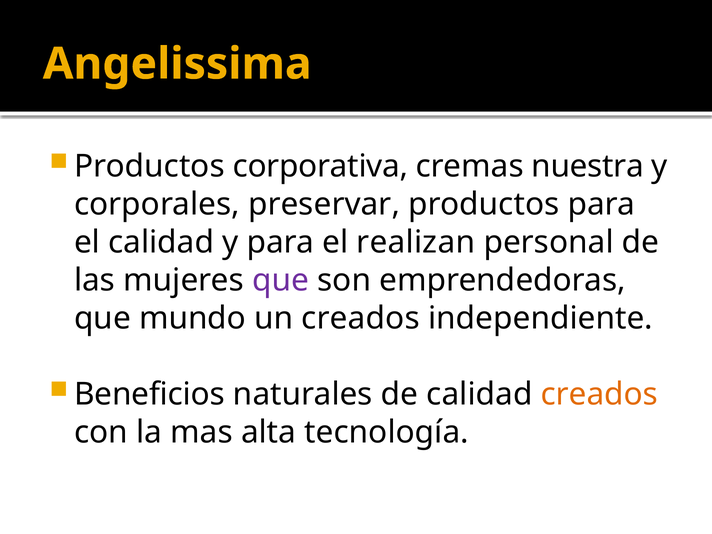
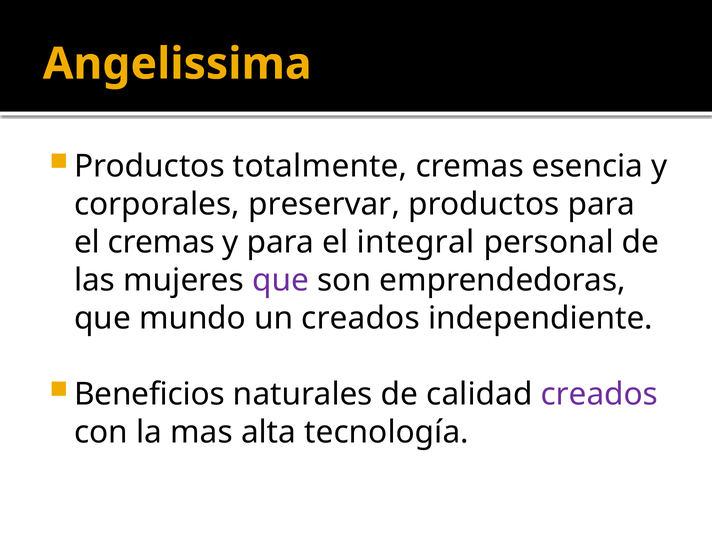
corporativa: corporativa -> totalmente
nuestra: nuestra -> esencia
el calidad: calidad -> cremas
realizan: realizan -> integral
creados at (599, 394) colour: orange -> purple
